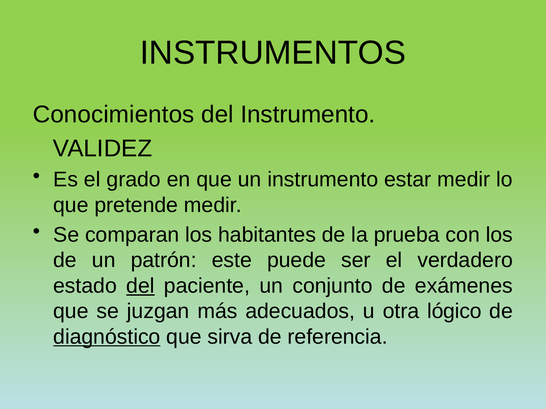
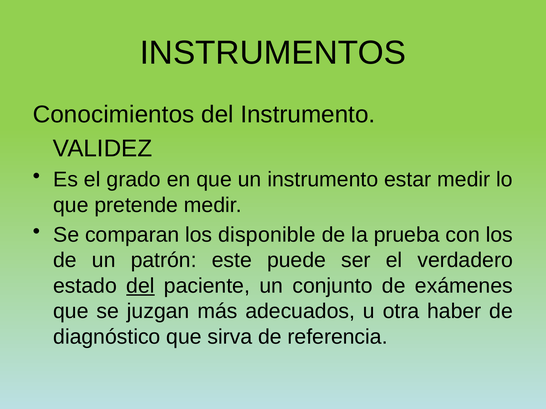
habitantes: habitantes -> disponible
lógico: lógico -> haber
diagnóstico underline: present -> none
